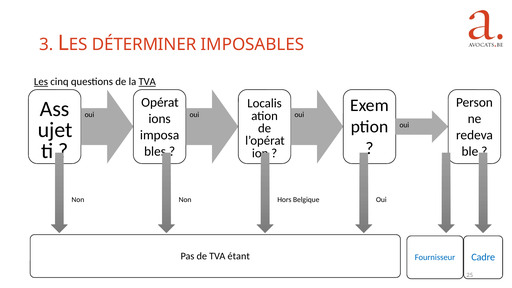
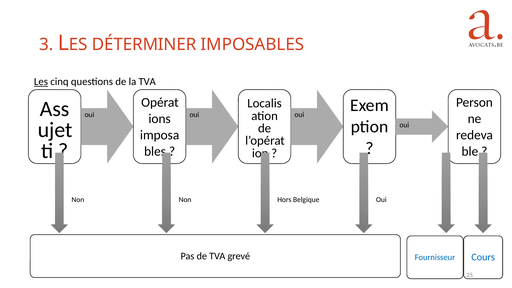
TVA at (147, 82) underline: present -> none
étant: étant -> grevé
Cadre: Cadre -> Cours
